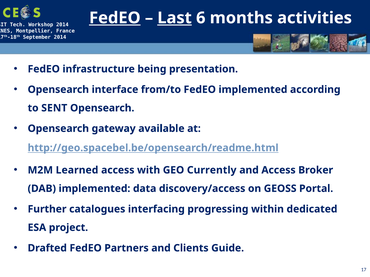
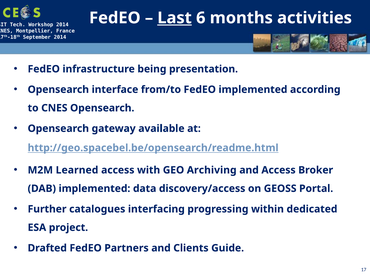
FedEO at (115, 18) underline: present -> none
to SENT: SENT -> CNES
Currently: Currently -> Archiving
